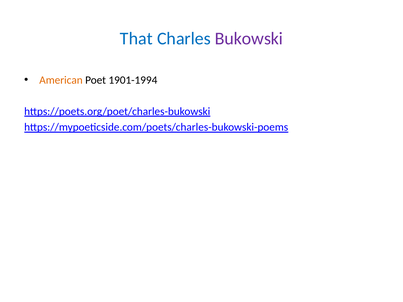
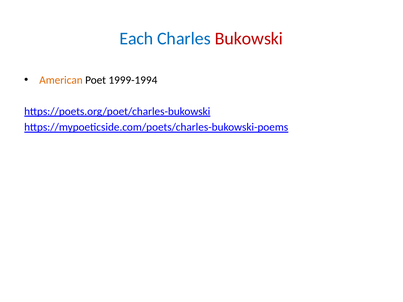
That: That -> Each
Bukowski colour: purple -> red
1901-1994: 1901-1994 -> 1999-1994
